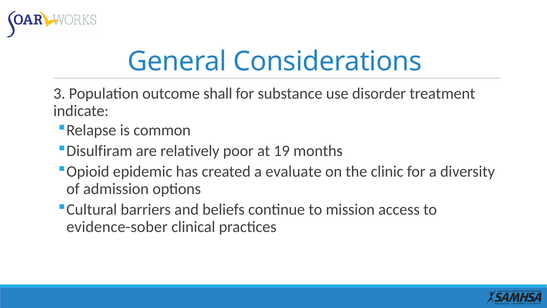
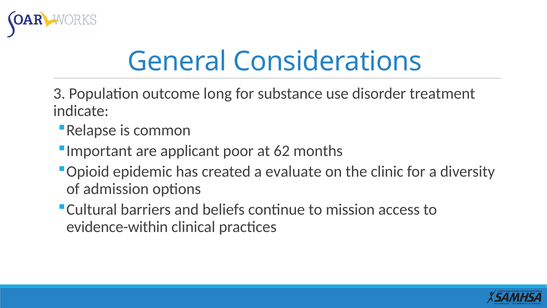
shall: shall -> long
Disulfiram: Disulfiram -> Important
relatively: relatively -> applicant
19: 19 -> 62
evidence-sober: evidence-sober -> evidence-within
